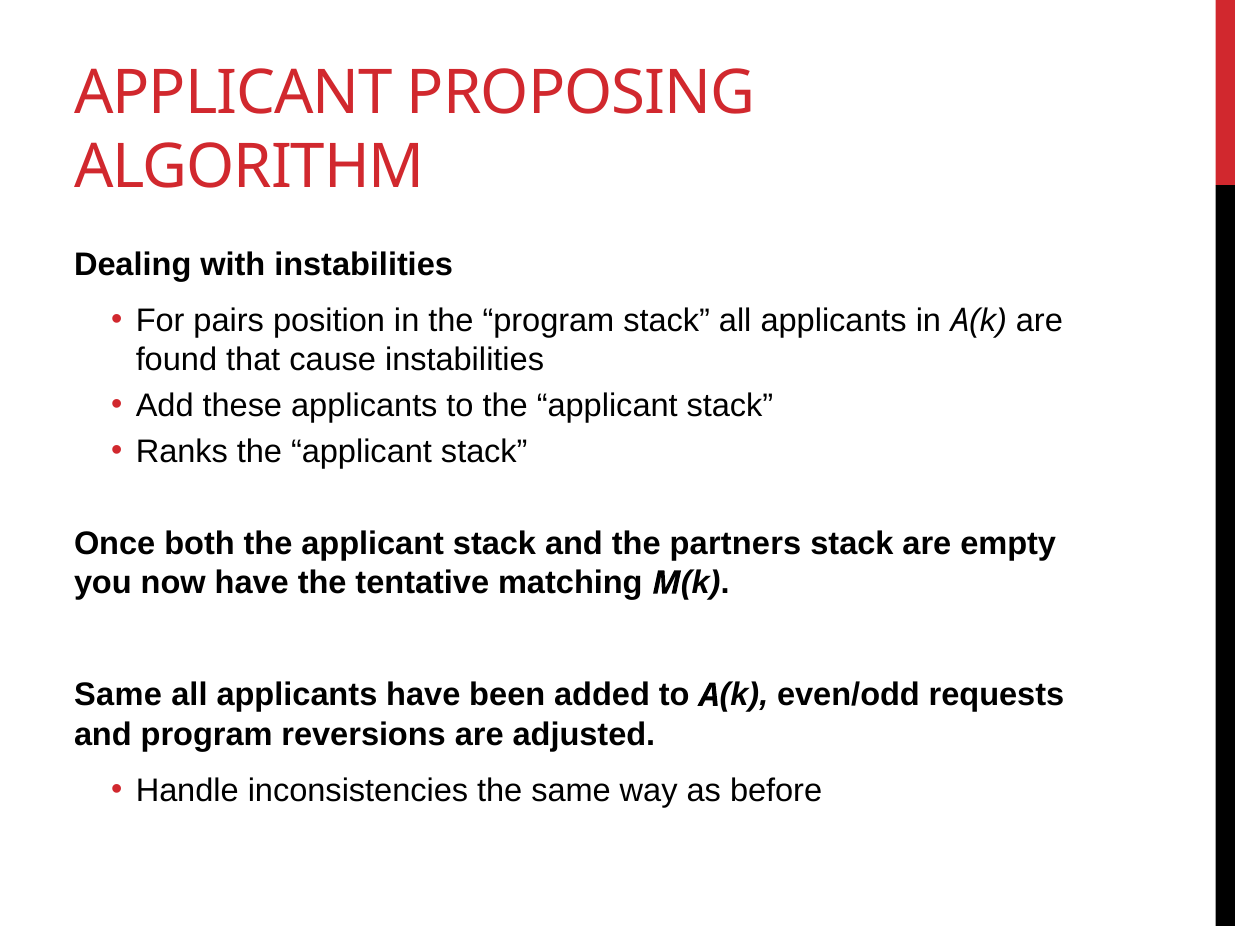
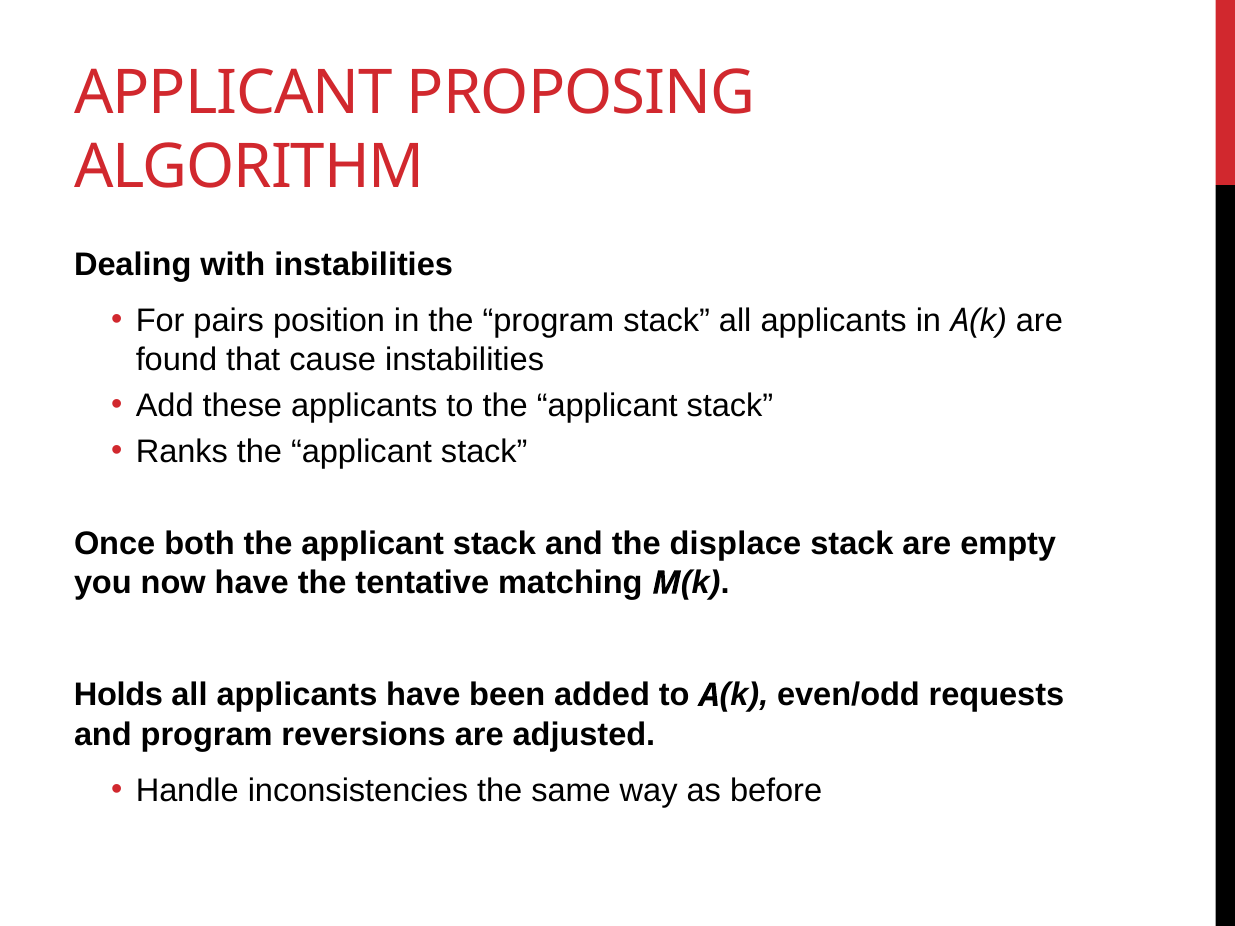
partners: partners -> displace
Same at (118, 695): Same -> Holds
